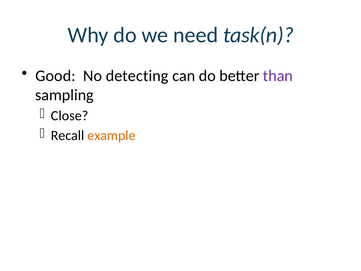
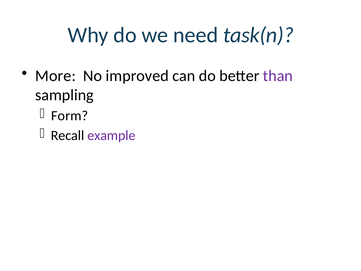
Good: Good -> More
detecting: detecting -> improved
Close: Close -> Form
example colour: orange -> purple
